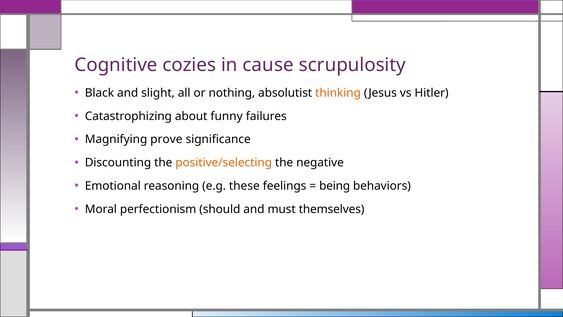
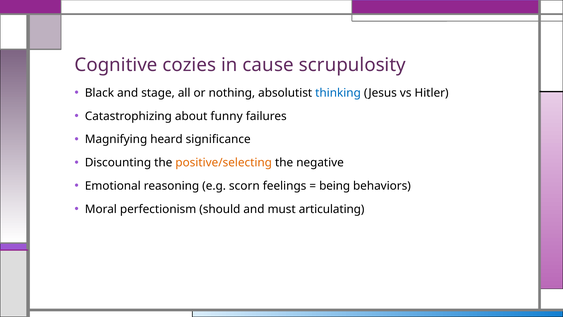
slight: slight -> stage
thinking colour: orange -> blue
prove: prove -> heard
these: these -> scorn
themselves: themselves -> articulating
